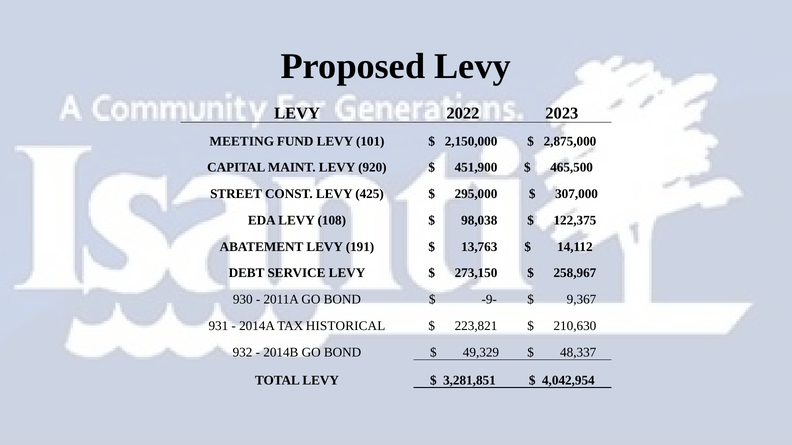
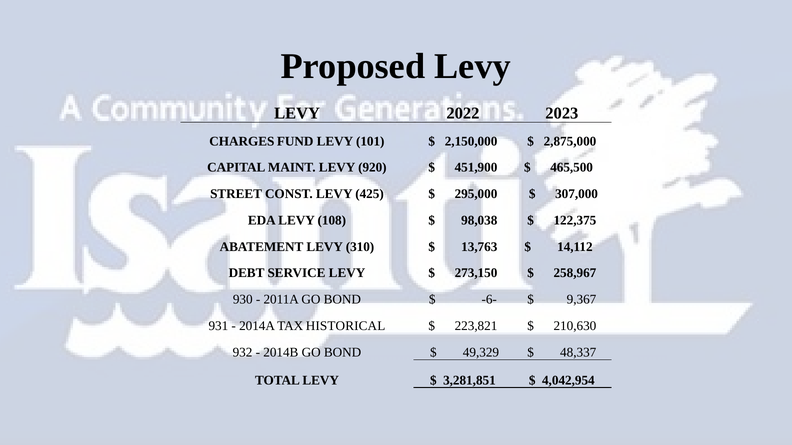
MEETING: MEETING -> CHARGES
191: 191 -> 310
-9-: -9- -> -6-
